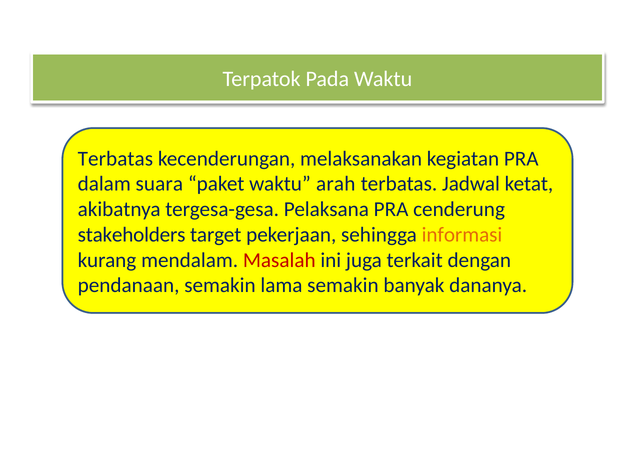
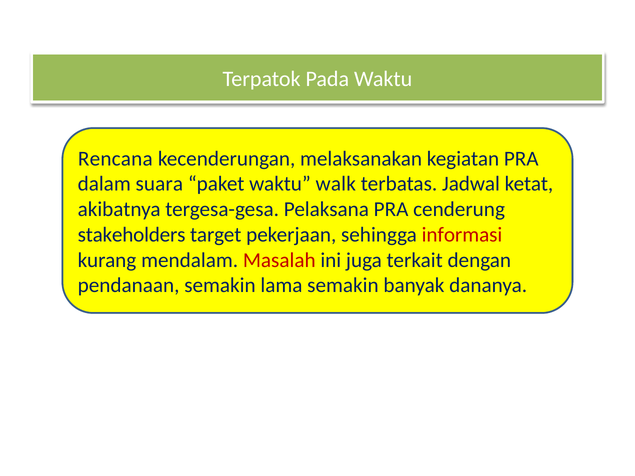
Terbatas at (115, 159): Terbatas -> Rencana
arah: arah -> walk
informasi colour: orange -> red
